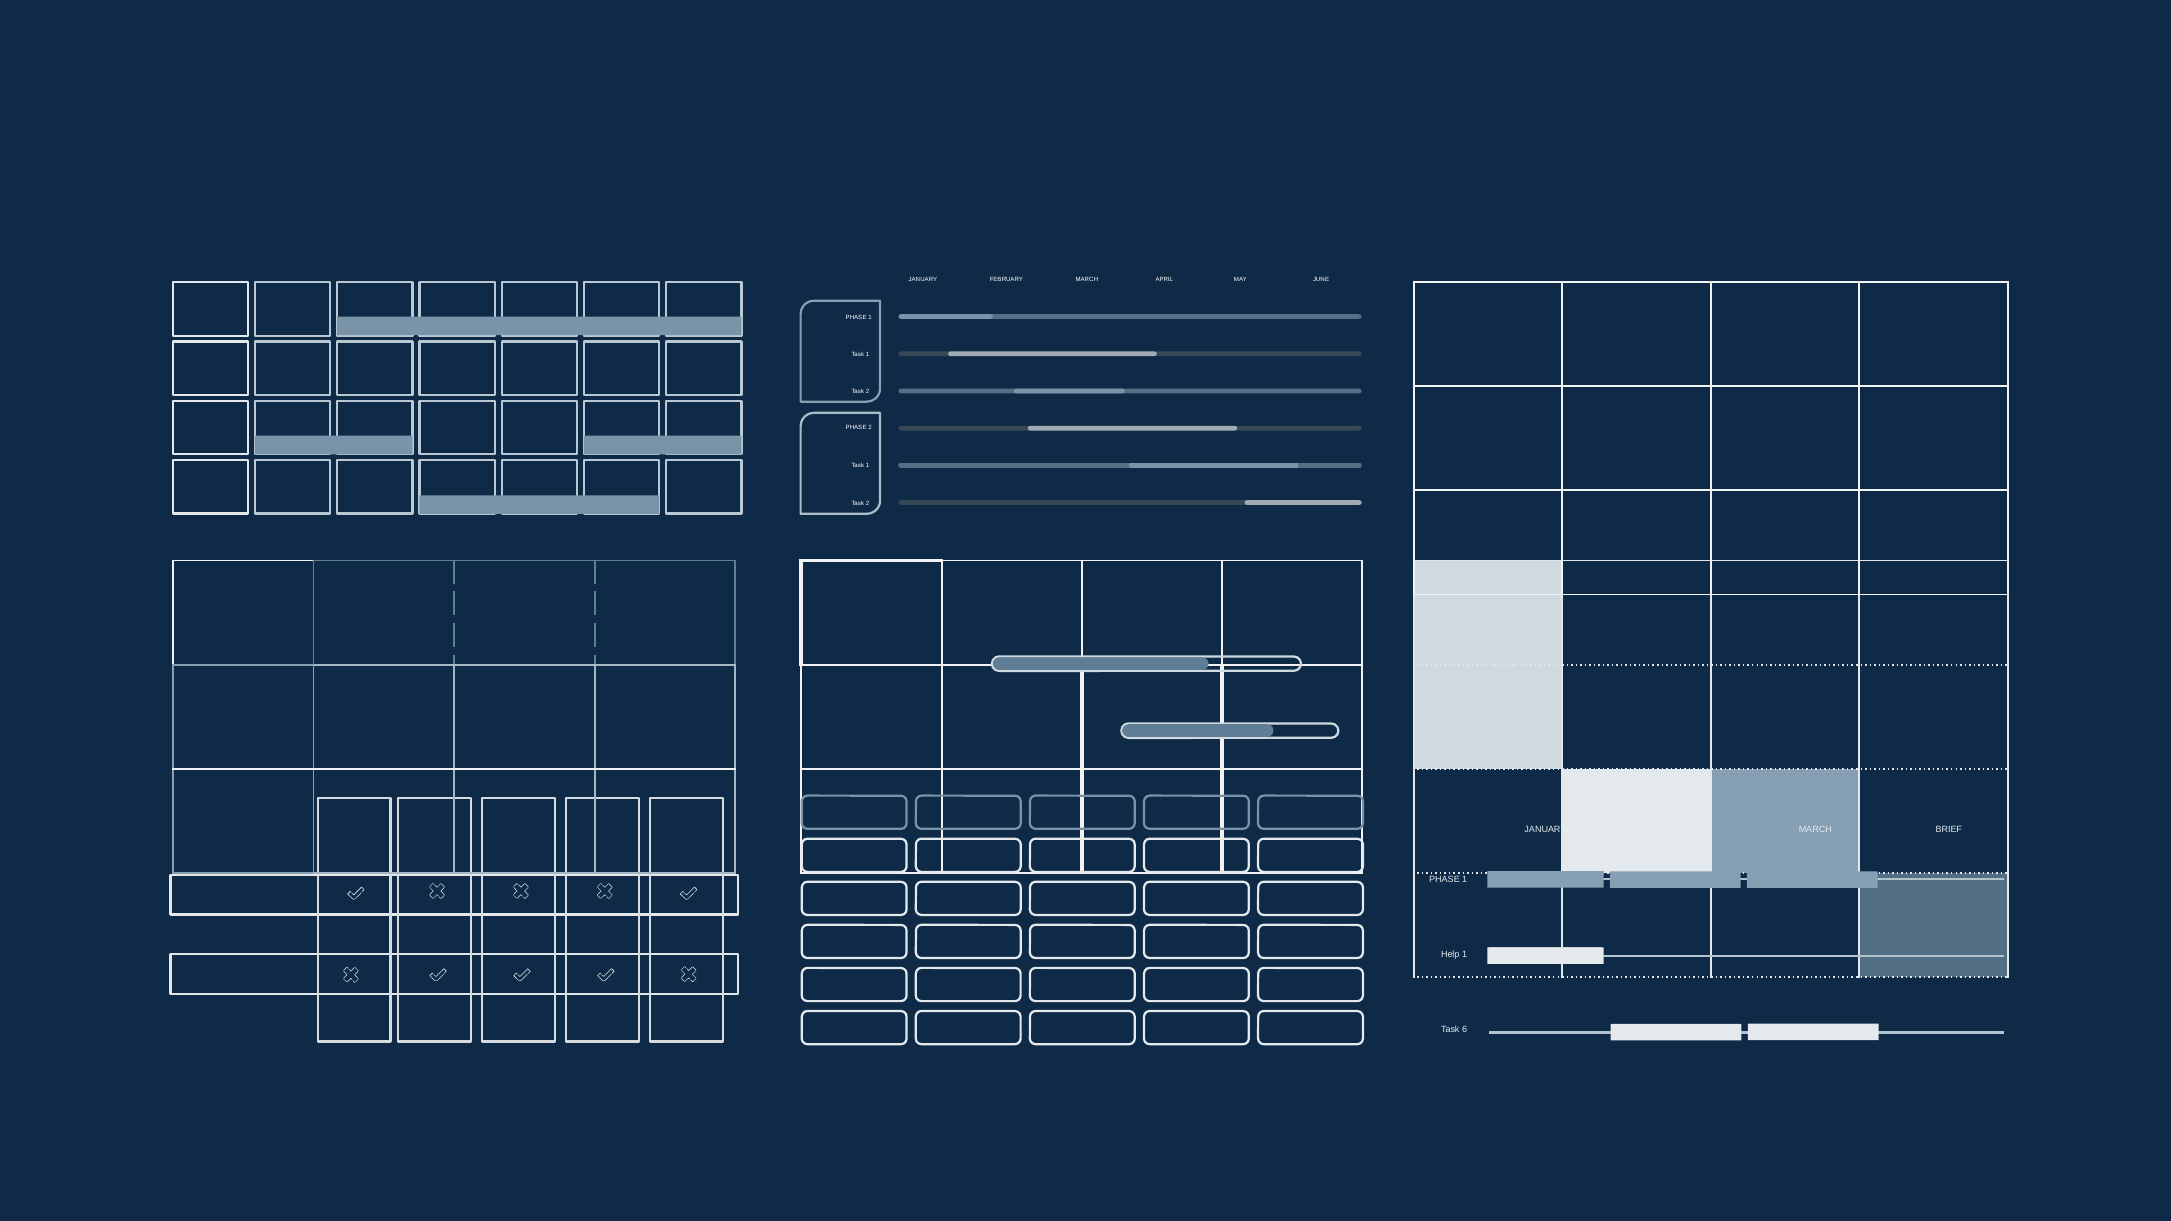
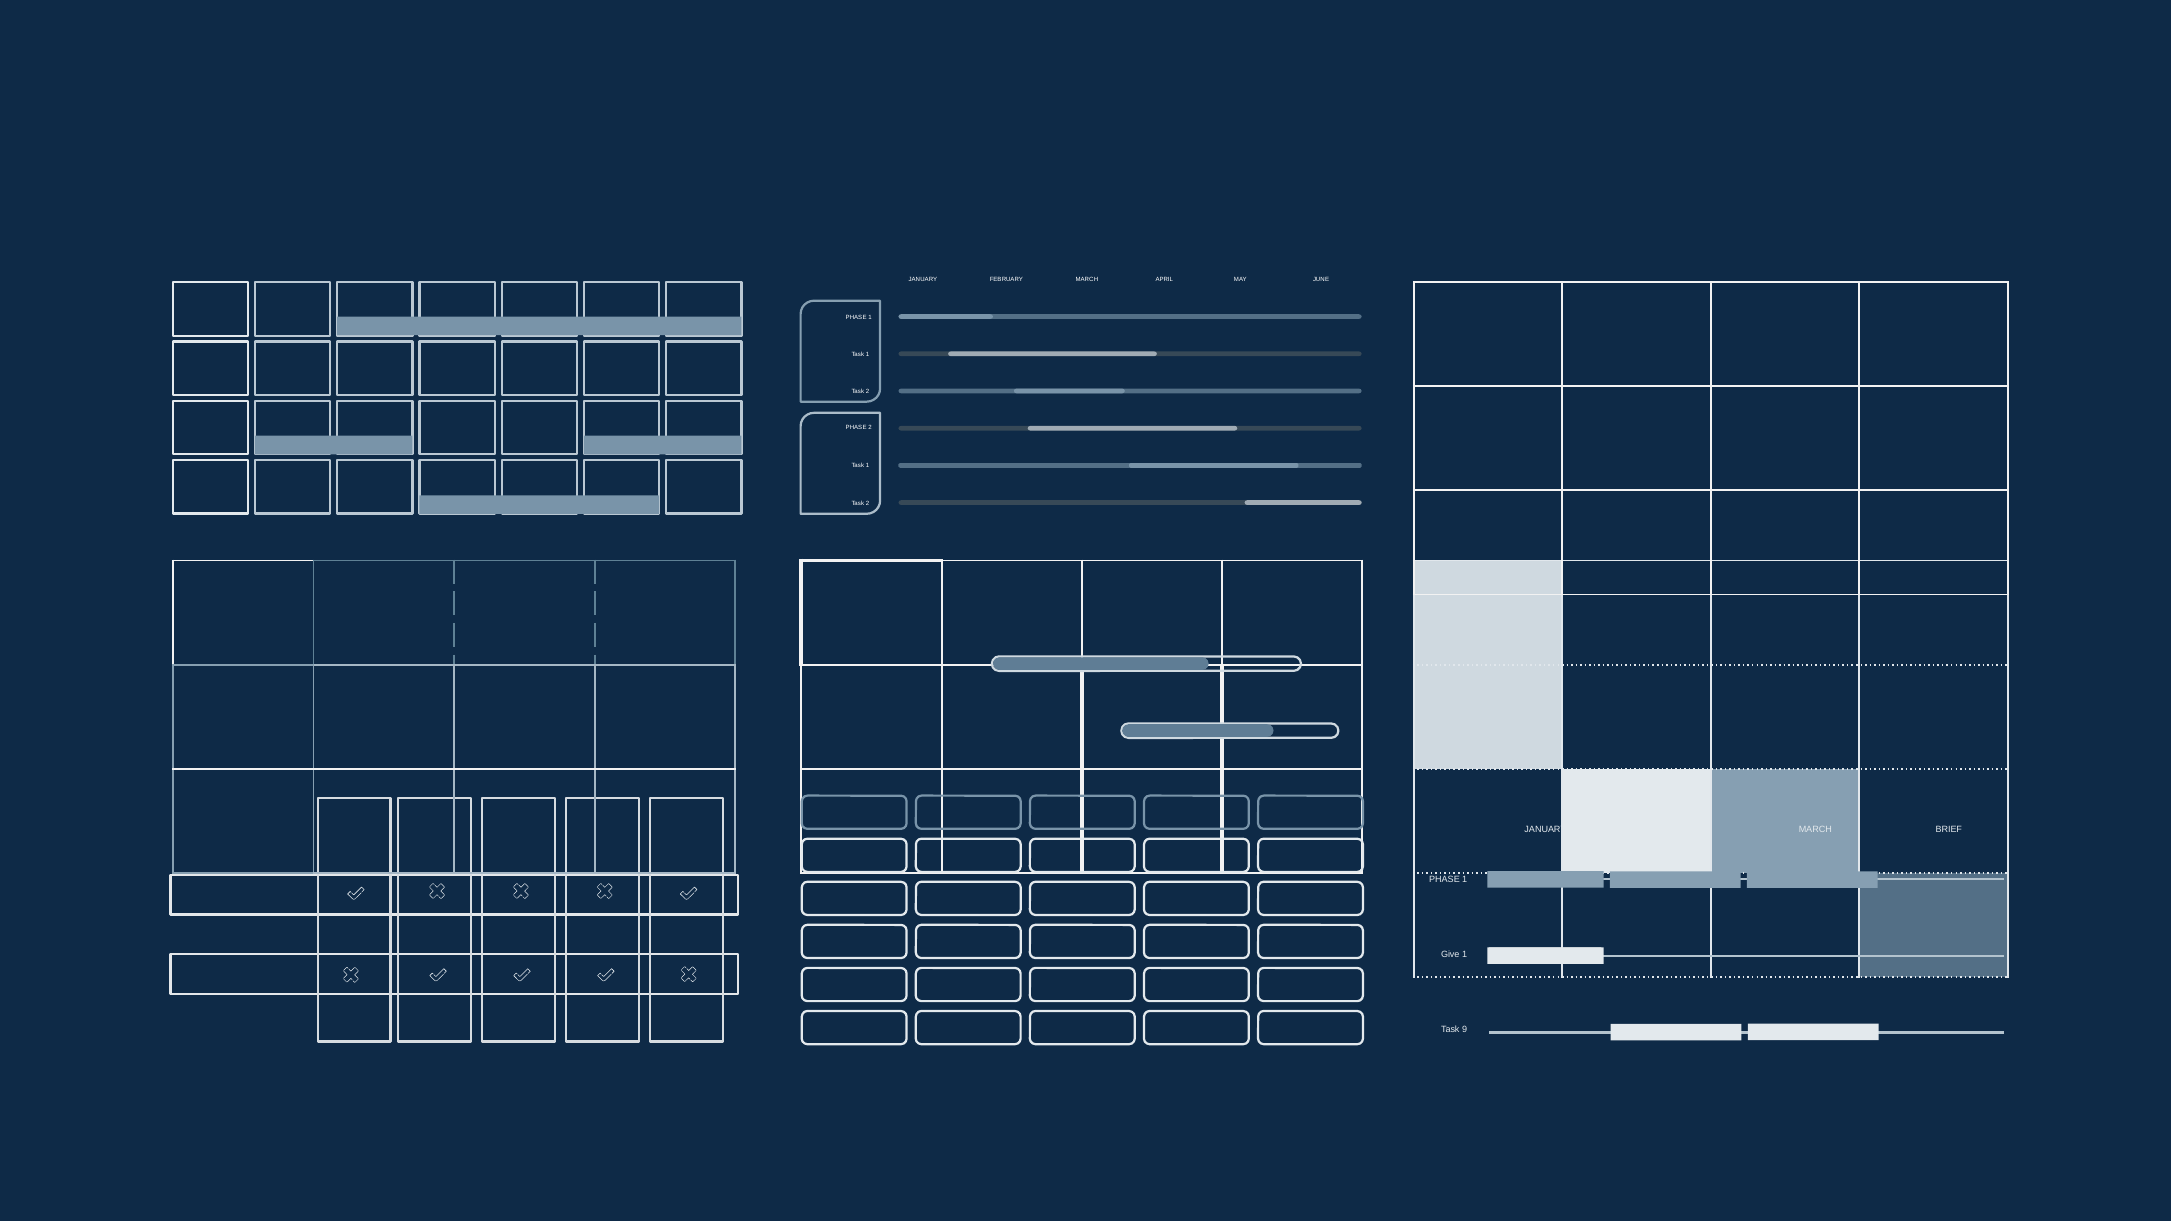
Help: Help -> Give
6: 6 -> 9
